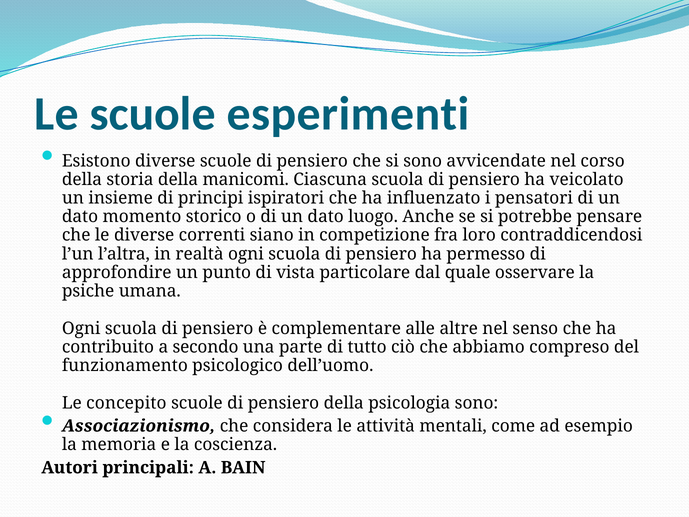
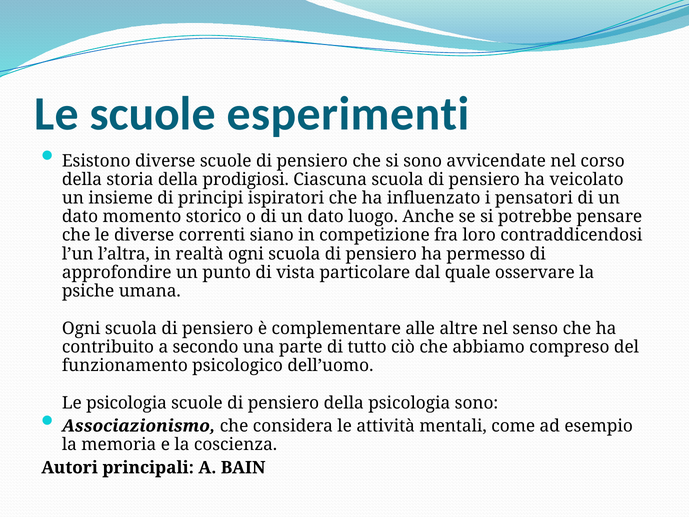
manicomi: manicomi -> prodigiosi
Le concepito: concepito -> psicologia
